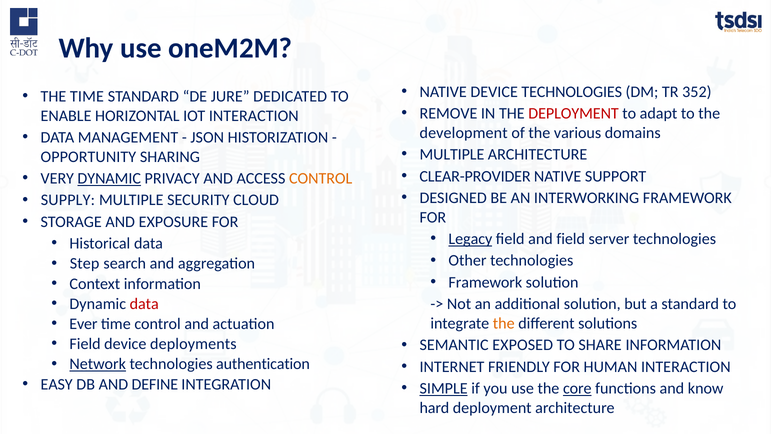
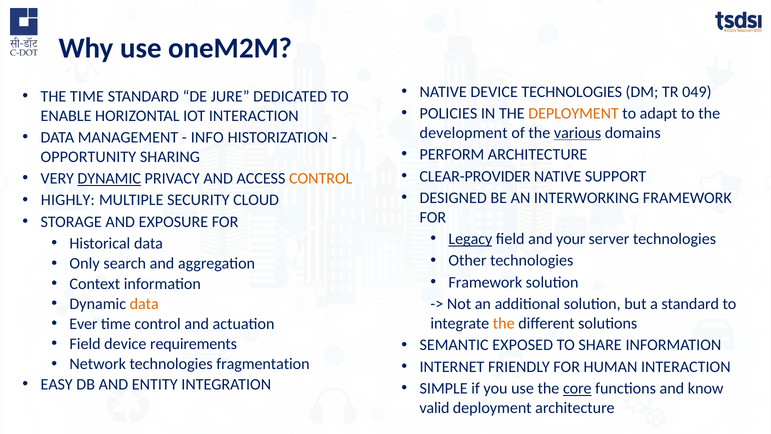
352: 352 -> 049
REMOVE: REMOVE -> POLICIES
DEPLOYMENT at (574, 113) colour: red -> orange
various underline: none -> present
JSON: JSON -> INFO
MULTIPLE at (452, 154): MULTIPLE -> PERFORM
SUPPLY: SUPPLY -> HIGHLY
and field: field -> your
Step: Step -> Only
data at (144, 304) colour: red -> orange
deployments: deployments -> requirements
Network underline: present -> none
authentication: authentication -> fragmentation
DEFINE: DEFINE -> ENTITY
SIMPLE underline: present -> none
hard: hard -> valid
